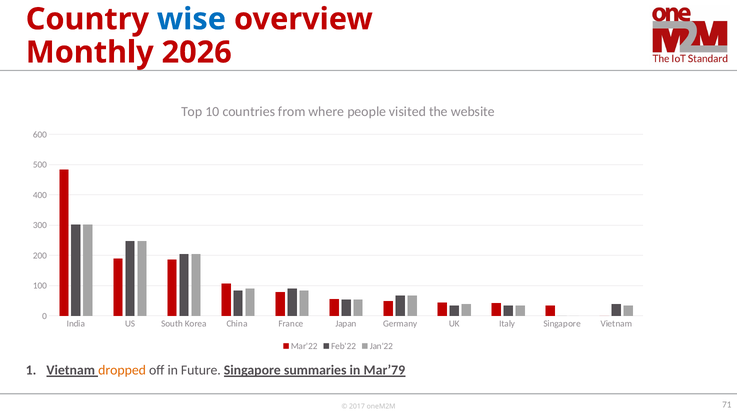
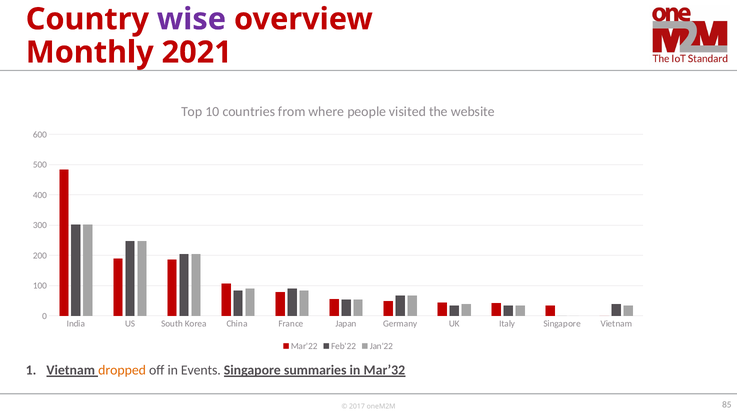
wise colour: blue -> purple
2026: 2026 -> 2021
Future: Future -> Events
Mar’79: Mar’79 -> Mar’32
71: 71 -> 85
